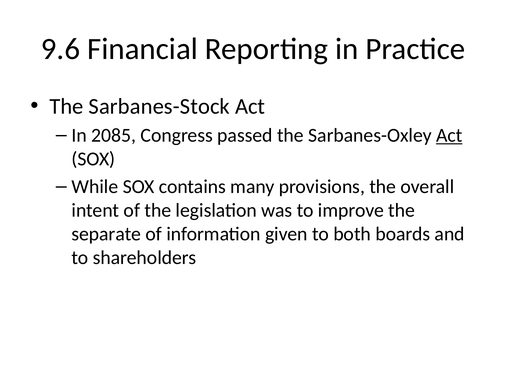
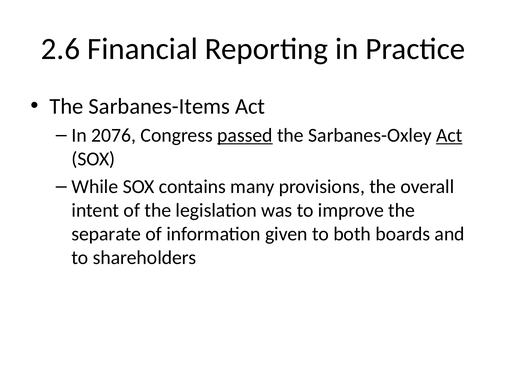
9.6: 9.6 -> 2.6
Sarbanes-Stock: Sarbanes-Stock -> Sarbanes-Items
2085: 2085 -> 2076
passed underline: none -> present
